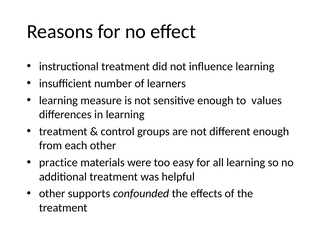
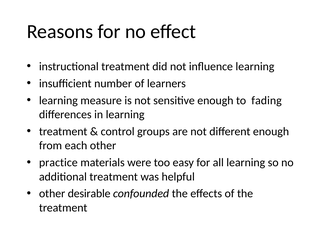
values: values -> fading
supports: supports -> desirable
